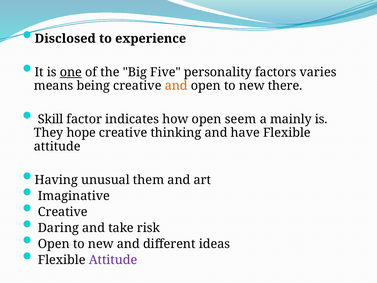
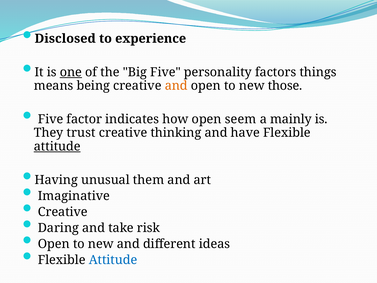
varies: varies -> things
there: there -> those
Skill at (51, 119): Skill -> Five
hope: hope -> trust
attitude at (57, 146) underline: none -> present
Attitude at (113, 260) colour: purple -> blue
